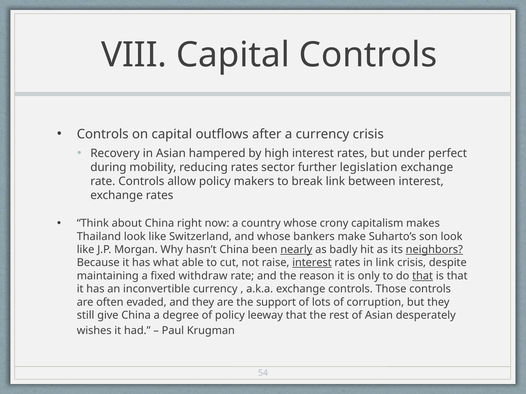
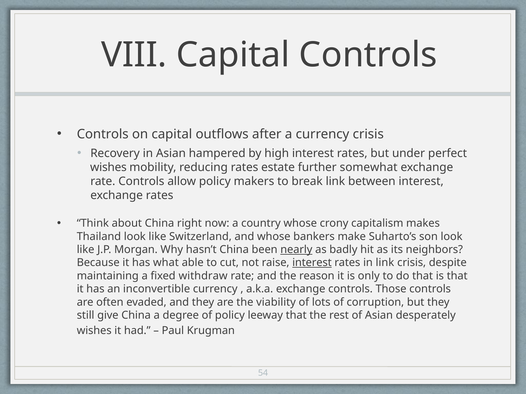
during at (108, 167): during -> wishes
sector: sector -> estate
legislation: legislation -> somewhat
neighbors underline: present -> none
that at (423, 276) underline: present -> none
support: support -> viability
